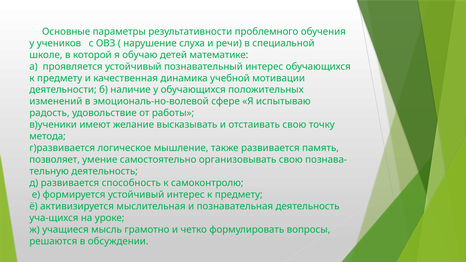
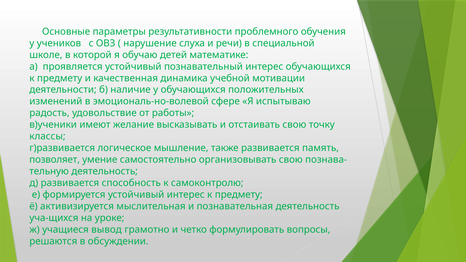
метода: метода -> классы
мысль: мысль -> вывод
